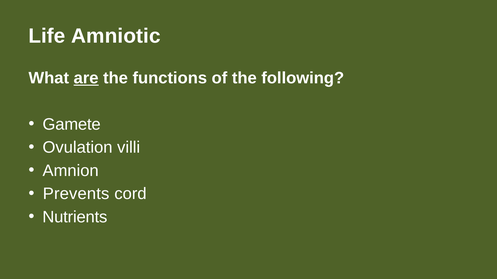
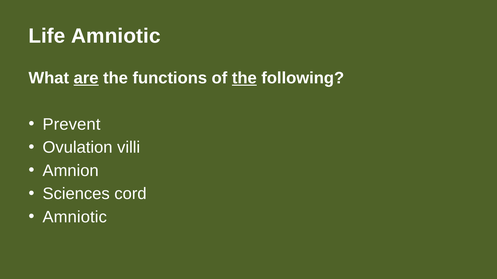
the at (244, 78) underline: none -> present
Gamete: Gamete -> Prevent
Prevents: Prevents -> Sciences
Nutrients at (75, 217): Nutrients -> Amniotic
